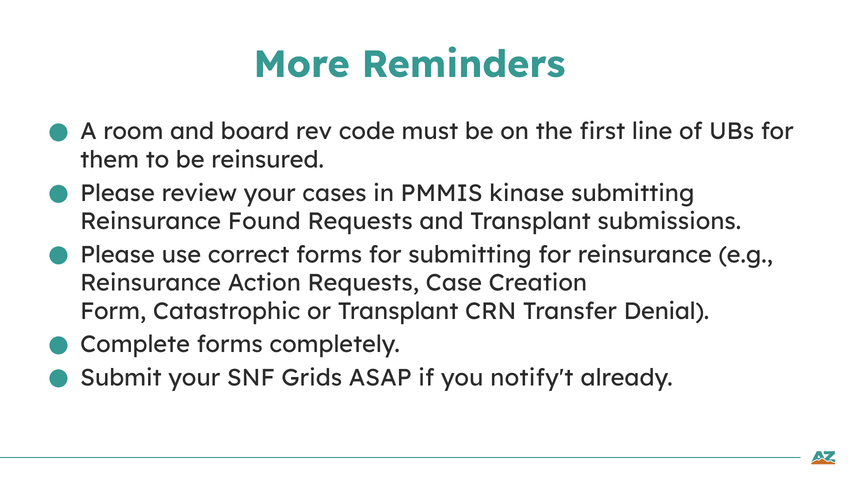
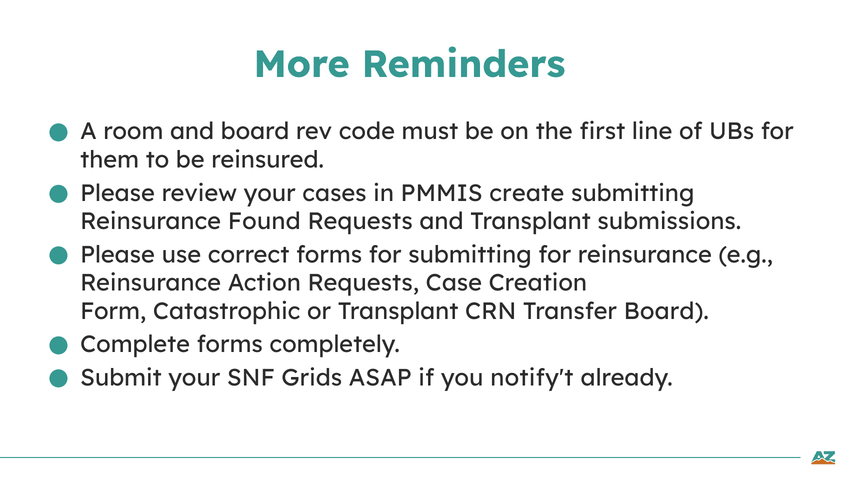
kinase: kinase -> create
Transfer Denial: Denial -> Board
